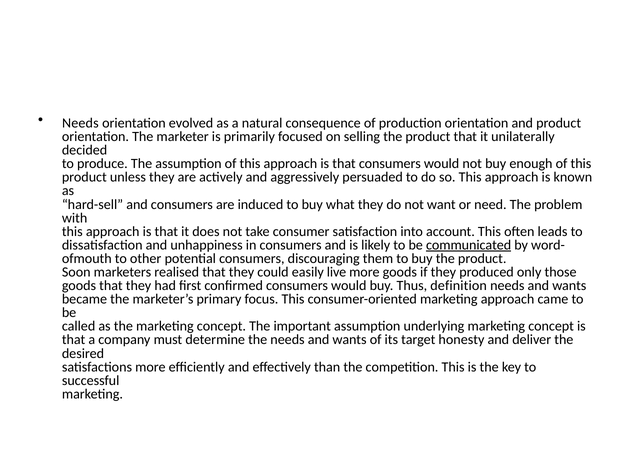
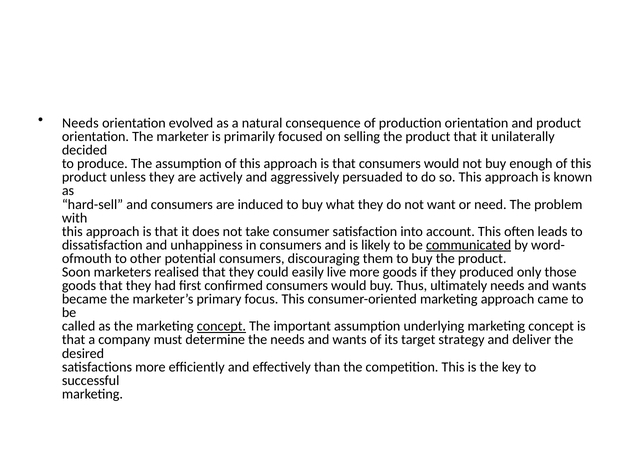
definition: definition -> ultimately
concept at (221, 326) underline: none -> present
honesty: honesty -> strategy
